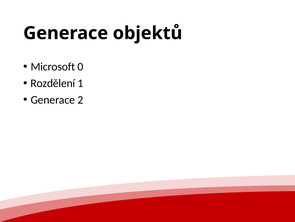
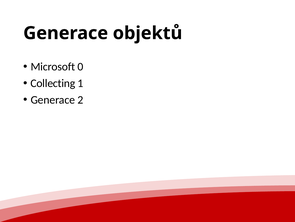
Rozdělení: Rozdělení -> Collecting
